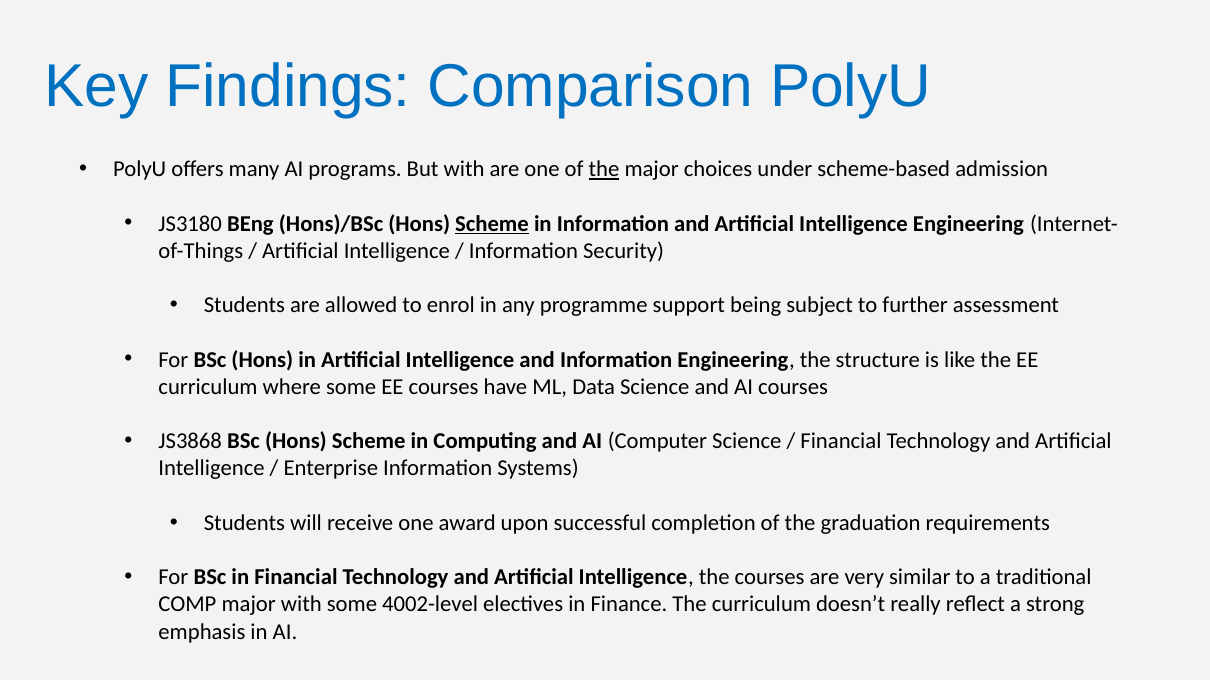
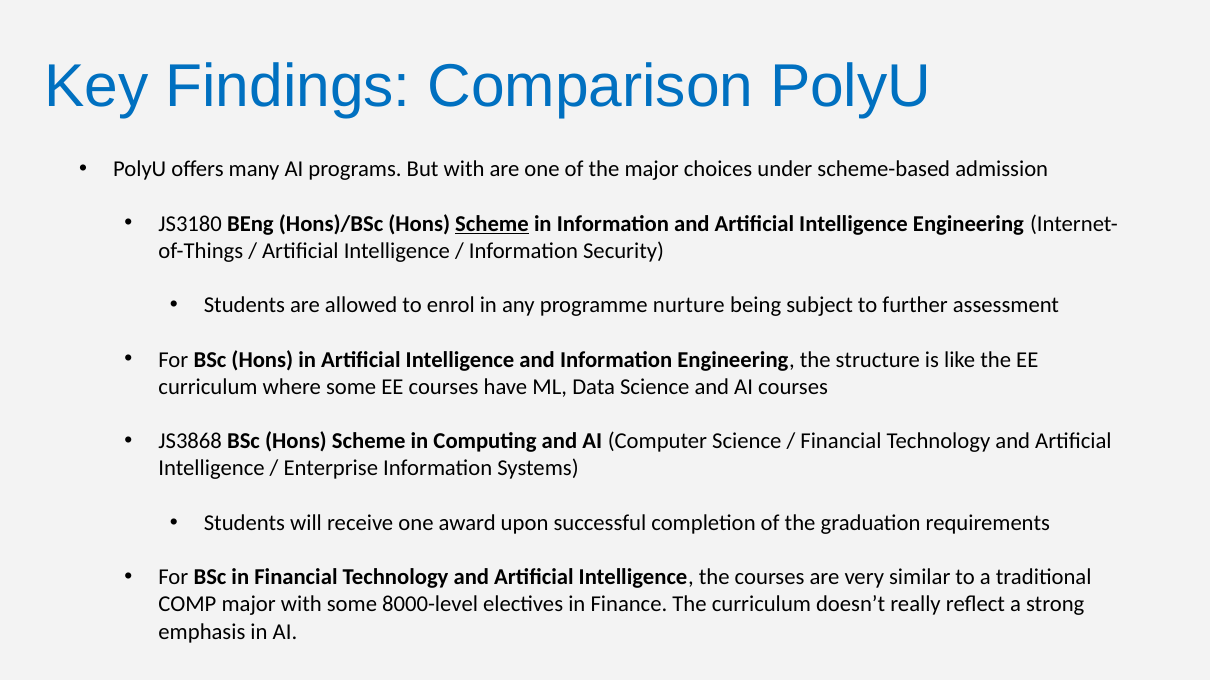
the at (604, 169) underline: present -> none
support: support -> nurture
4002-level: 4002-level -> 8000-level
